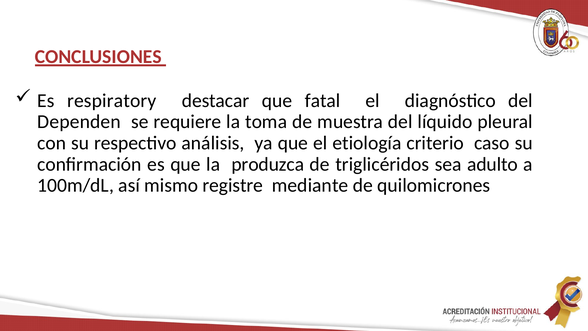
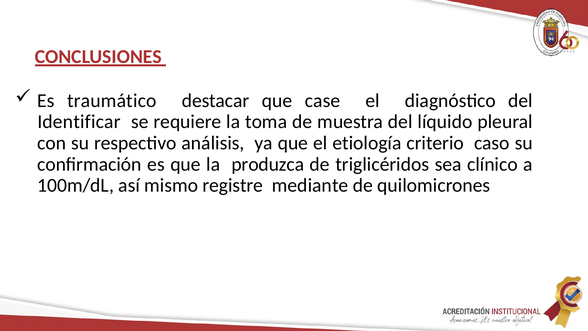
respiratory: respiratory -> traumático
fatal: fatal -> case
Dependen: Dependen -> Identificar
adulto: adulto -> clínico
